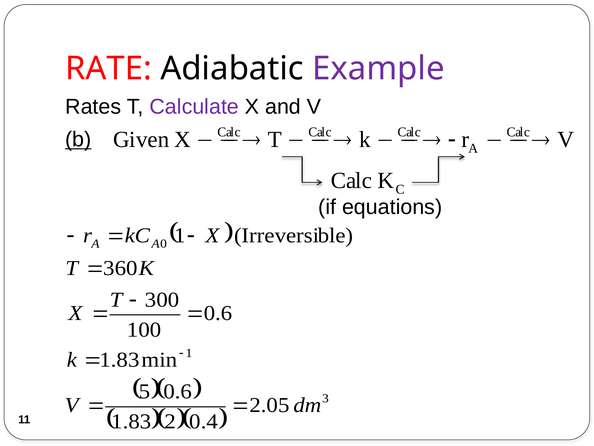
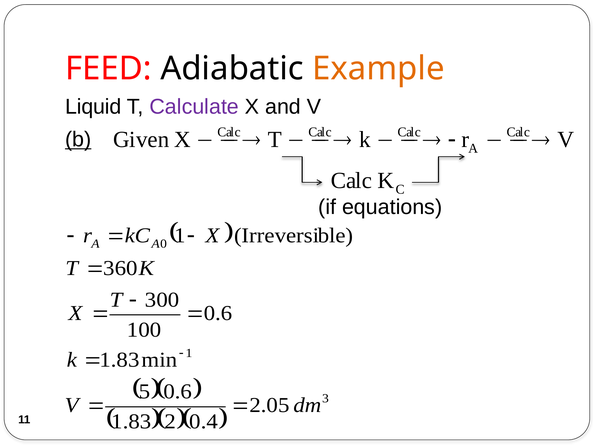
RATE: RATE -> FEED
Example colour: purple -> orange
Rates: Rates -> Liquid
